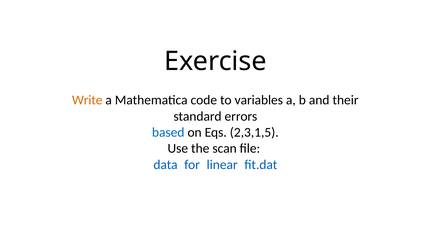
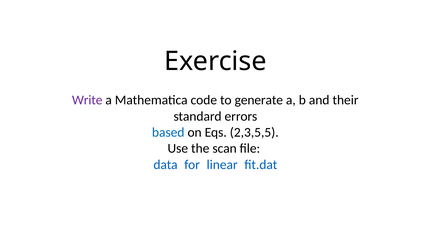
Write colour: orange -> purple
variables: variables -> generate
2,3,1,5: 2,3,1,5 -> 2,3,5,5
